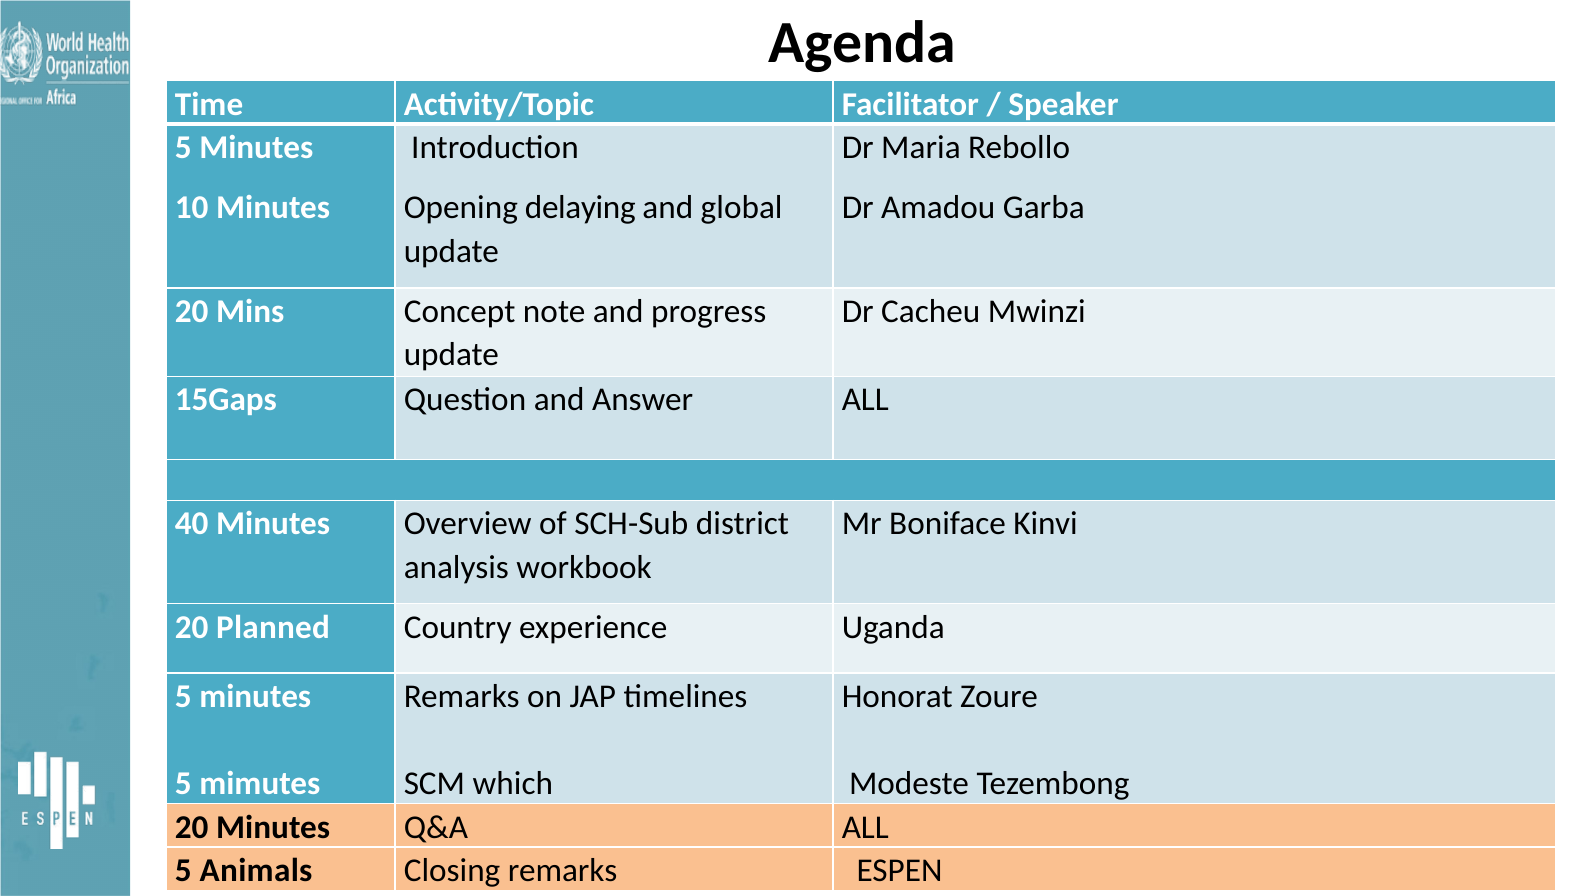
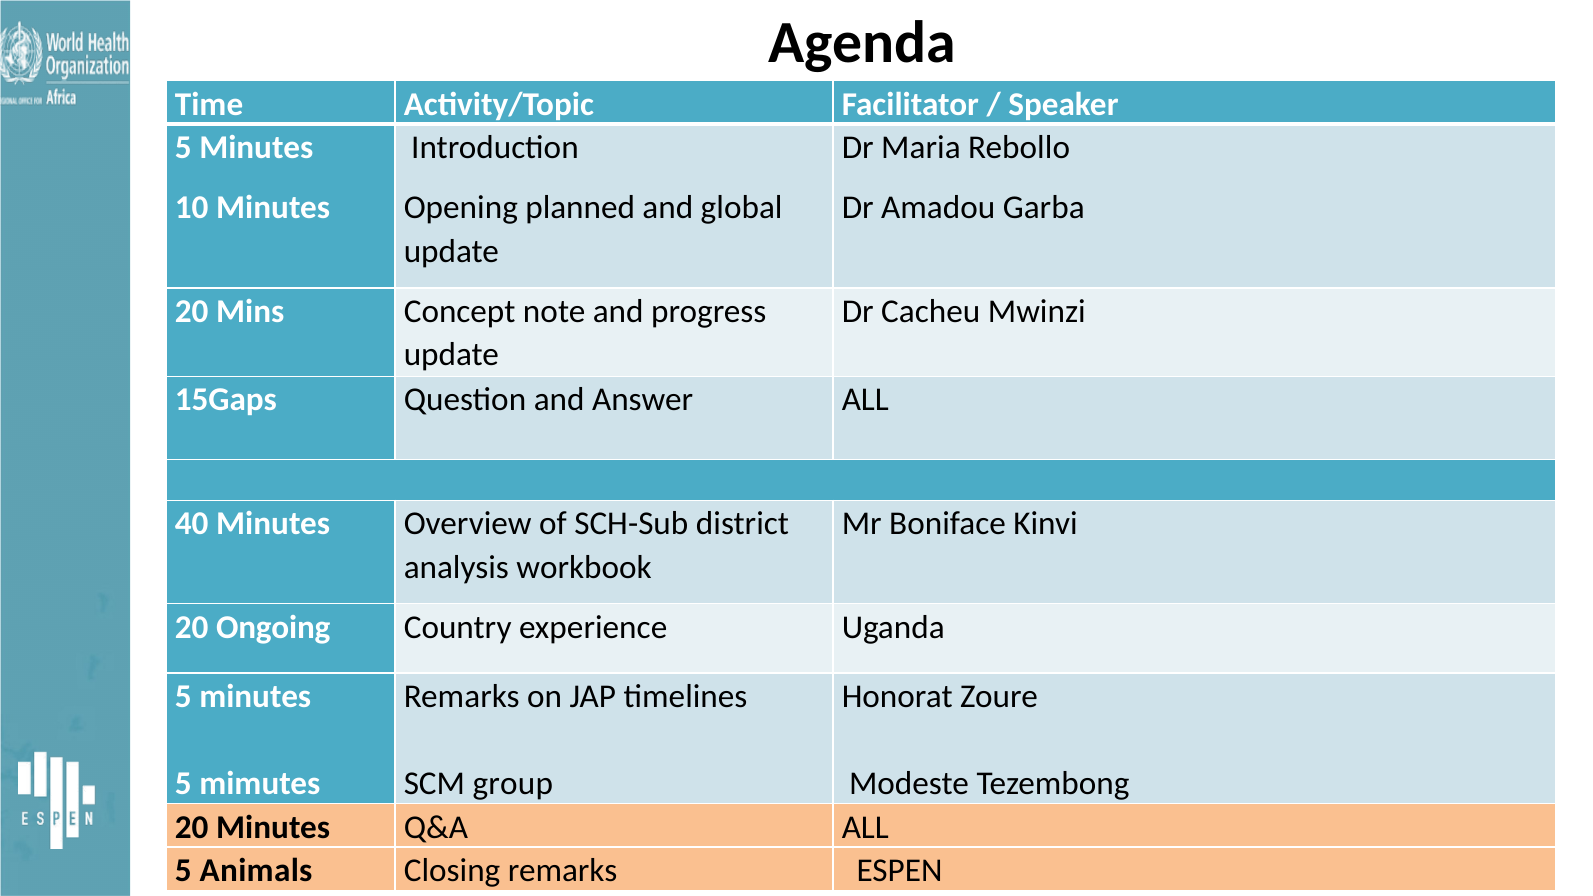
delaying: delaying -> planned
Planned: Planned -> Ongoing
which: which -> group
